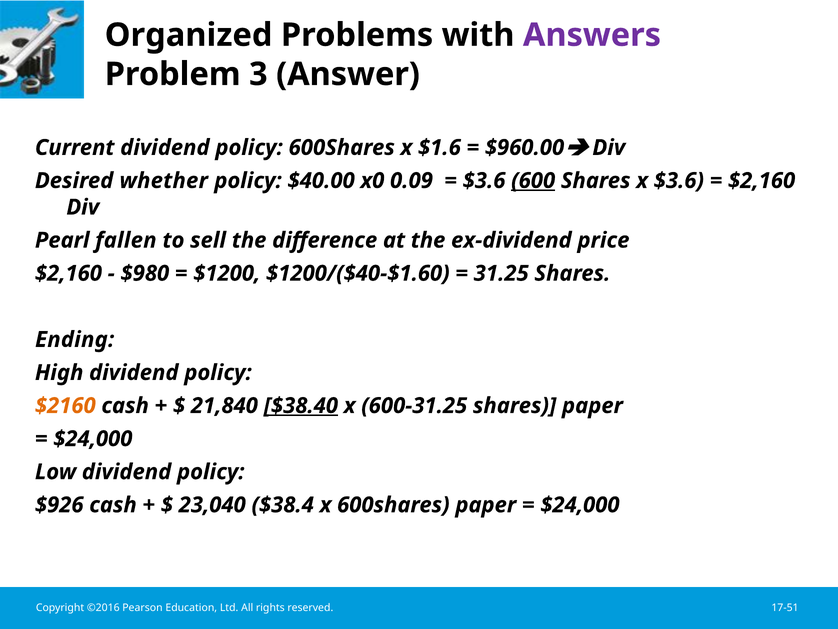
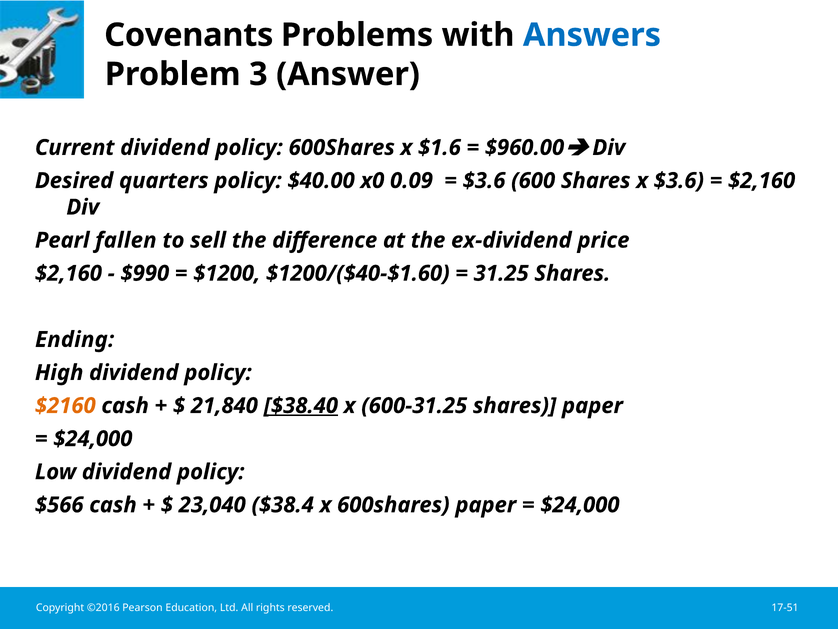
Organized: Organized -> Covenants
Answers colour: purple -> blue
whether: whether -> quarters
600 underline: present -> none
$980: $980 -> $990
$926: $926 -> $566
